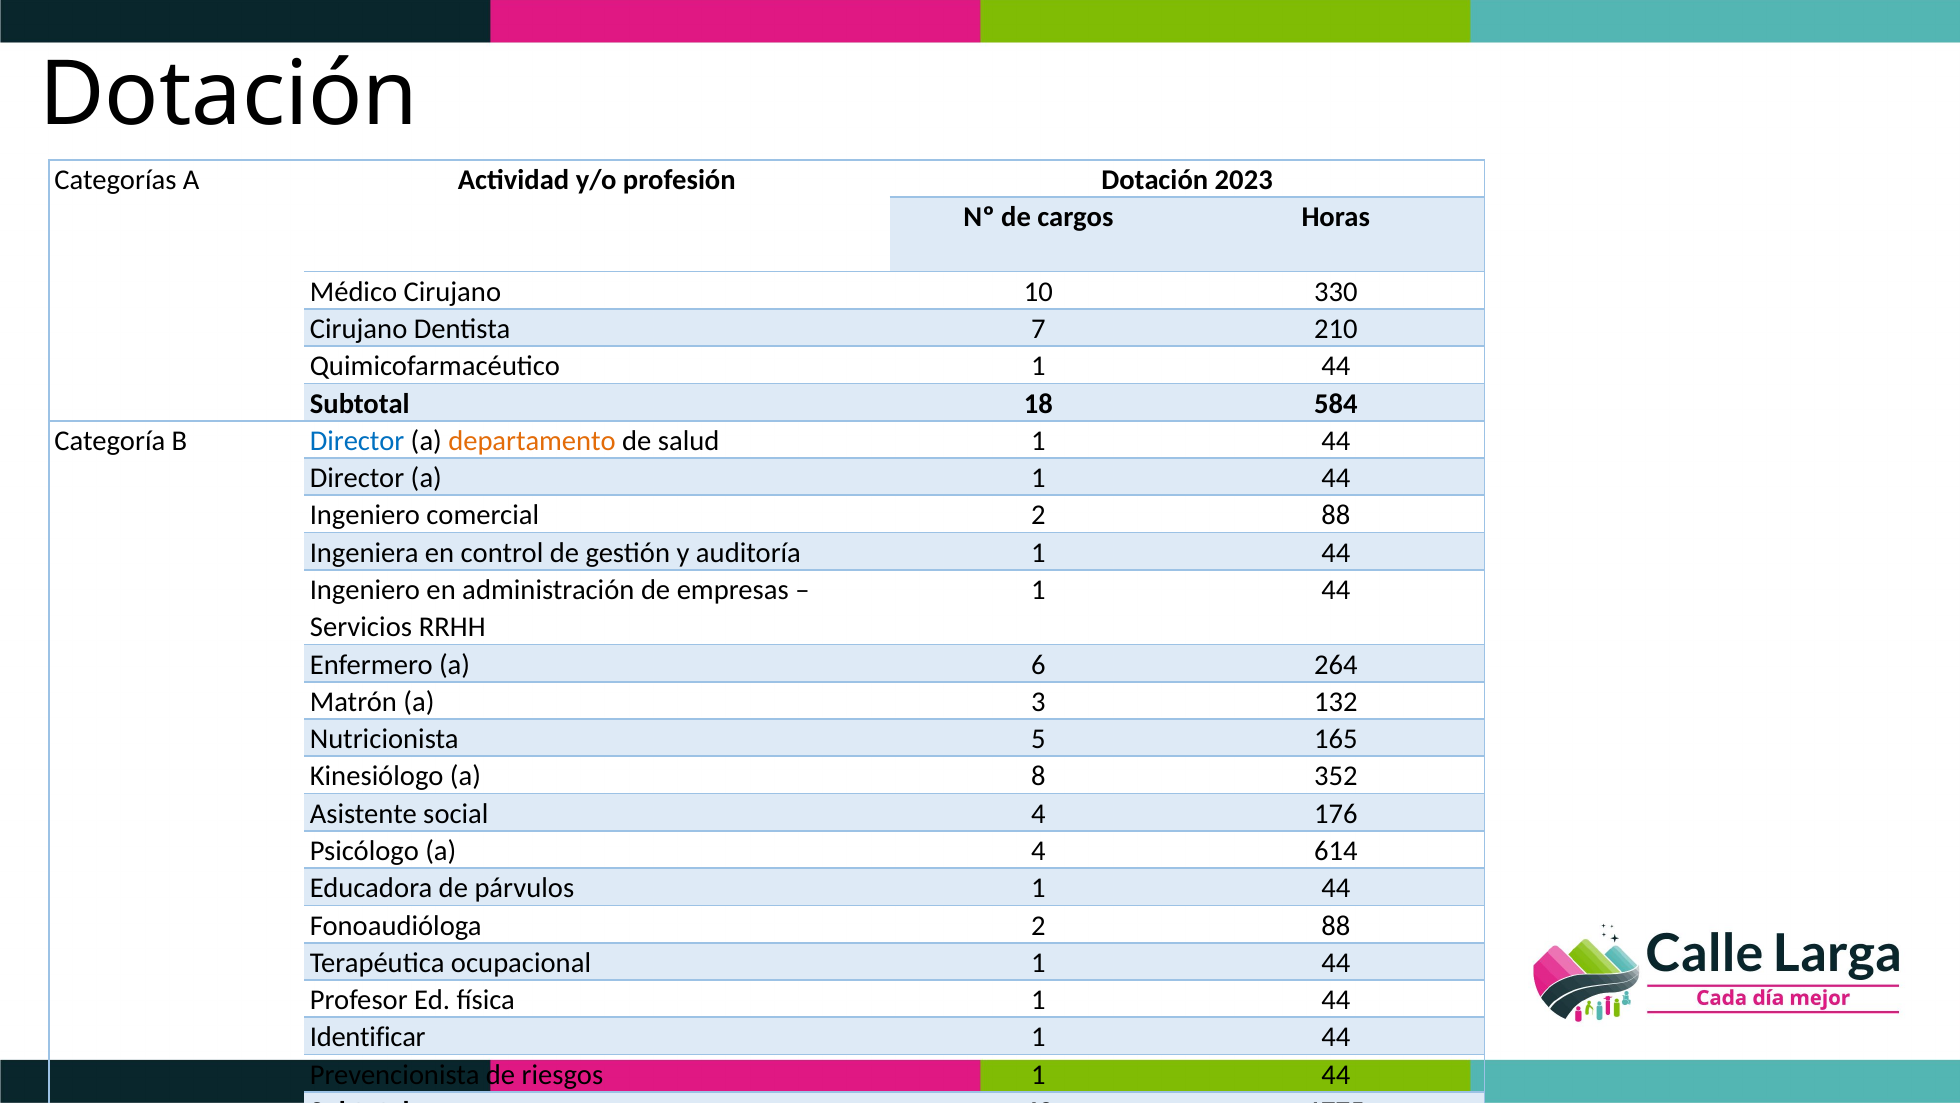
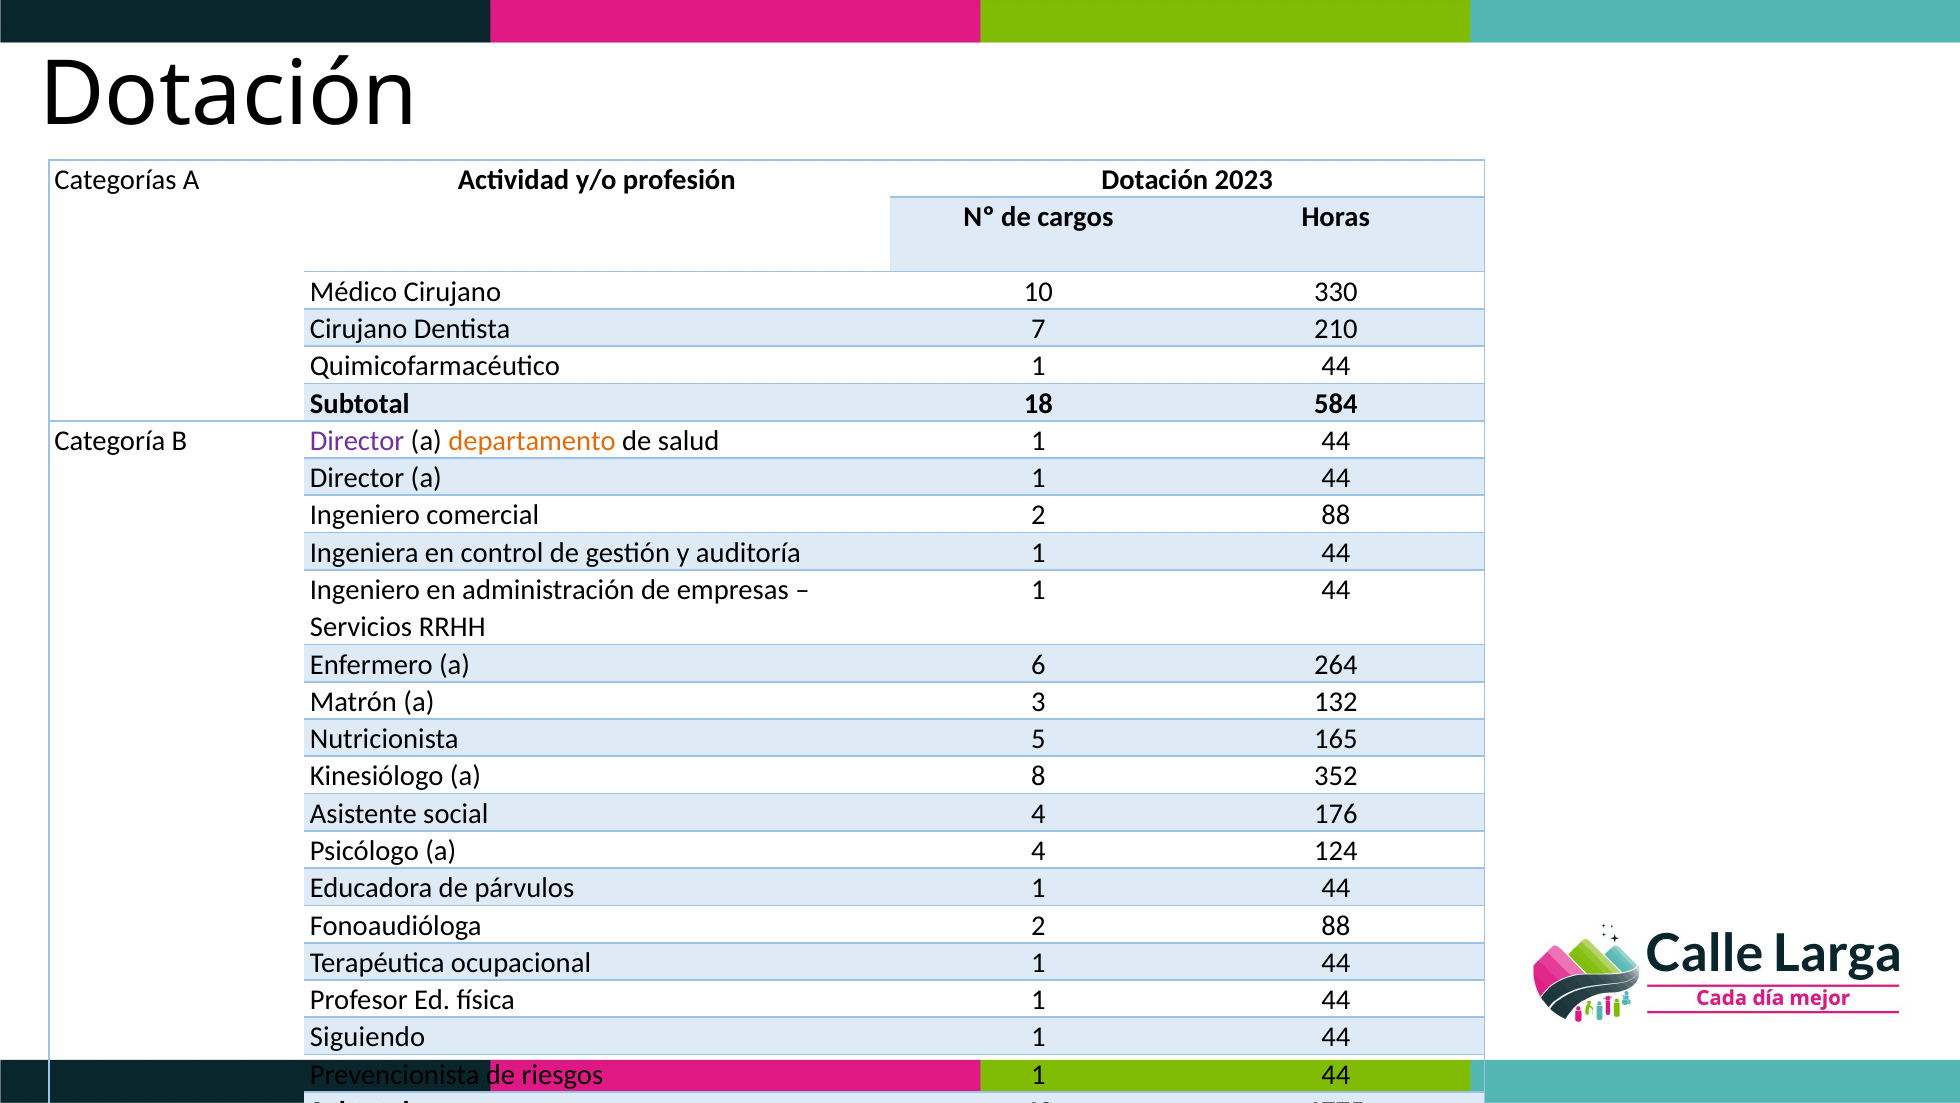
Director at (357, 441) colour: blue -> purple
614: 614 -> 124
Identificar: Identificar -> Siguiendo
